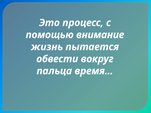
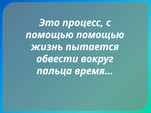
помощью внимание: внимание -> помощью
